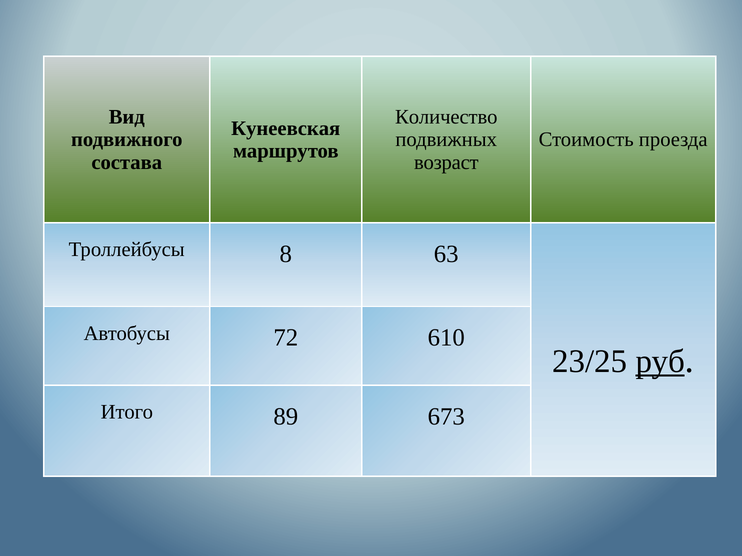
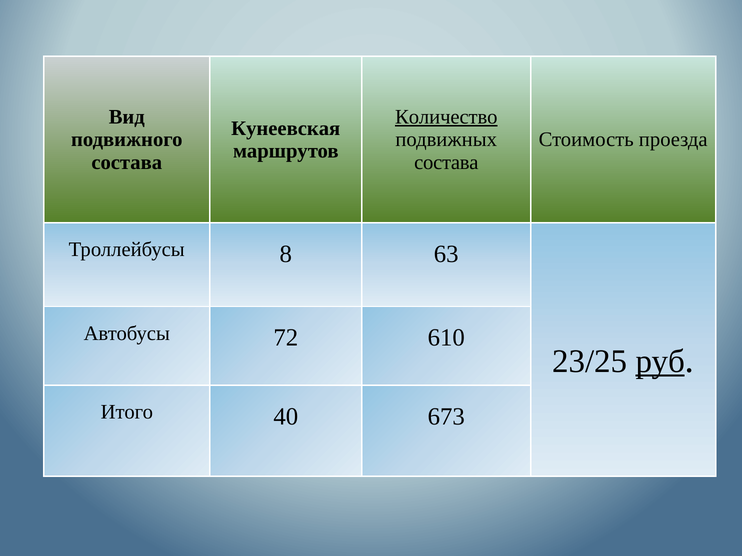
Количество underline: none -> present
возраст at (446, 163): возраст -> состава
89: 89 -> 40
